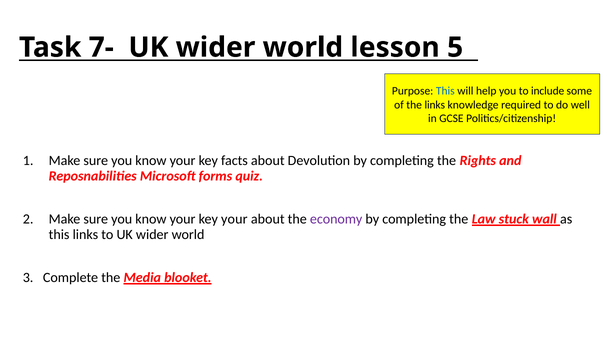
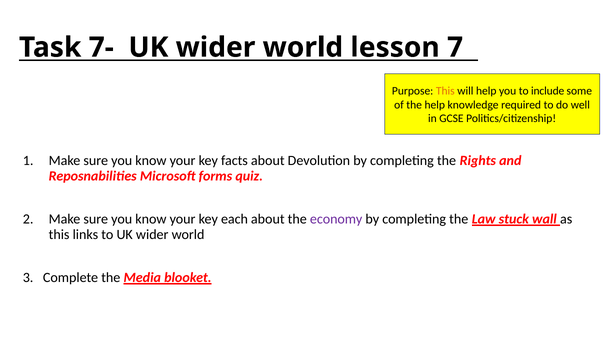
5: 5 -> 7
This at (445, 91) colour: blue -> orange
the links: links -> help
key your: your -> each
